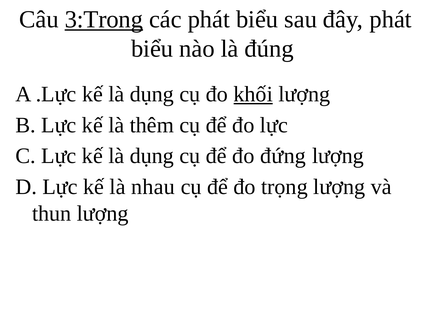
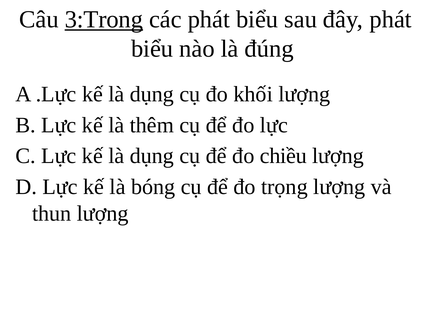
khối underline: present -> none
đứng: đứng -> chiều
nhau: nhau -> bóng
